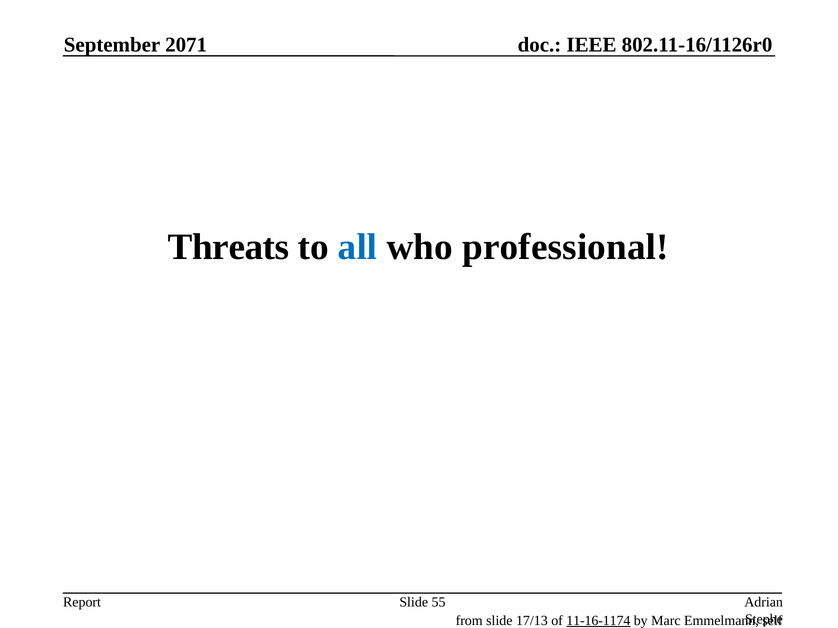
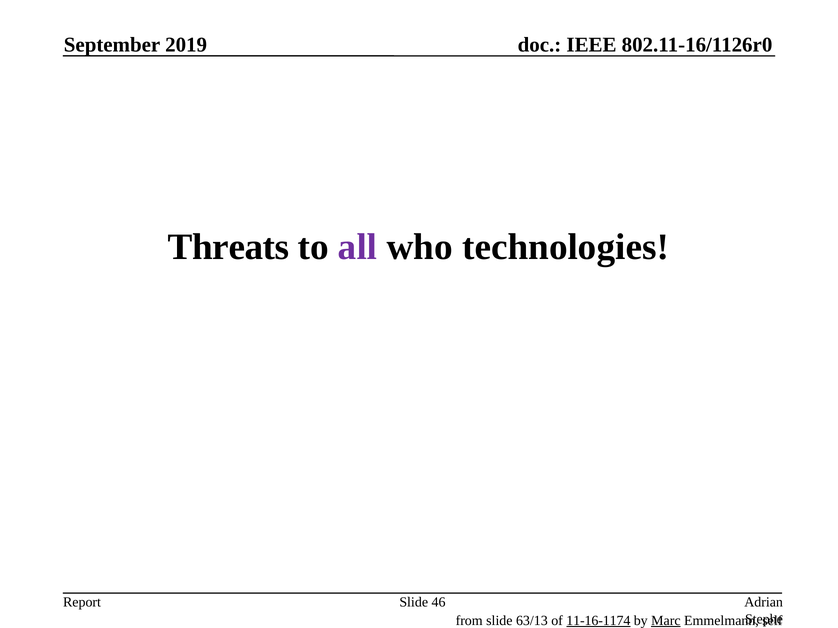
2071: 2071 -> 2019
all colour: blue -> purple
professional: professional -> technologies
55: 55 -> 46
17/13: 17/13 -> 63/13
Marc underline: none -> present
